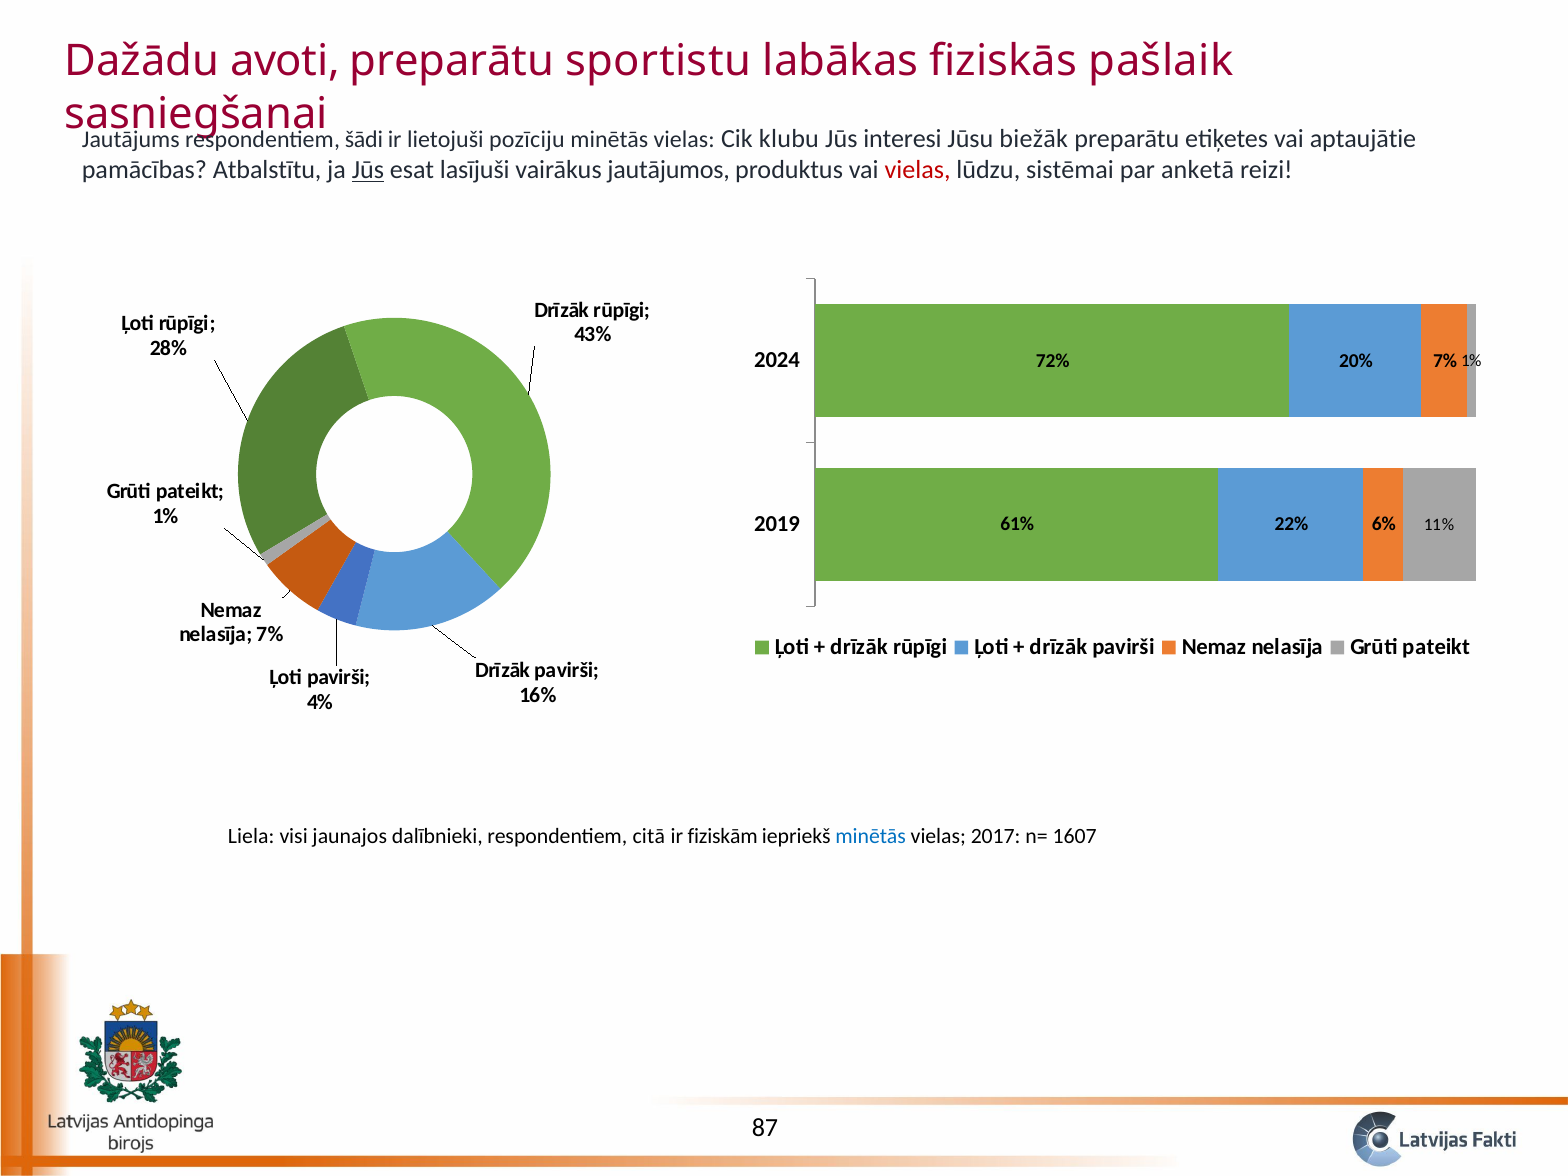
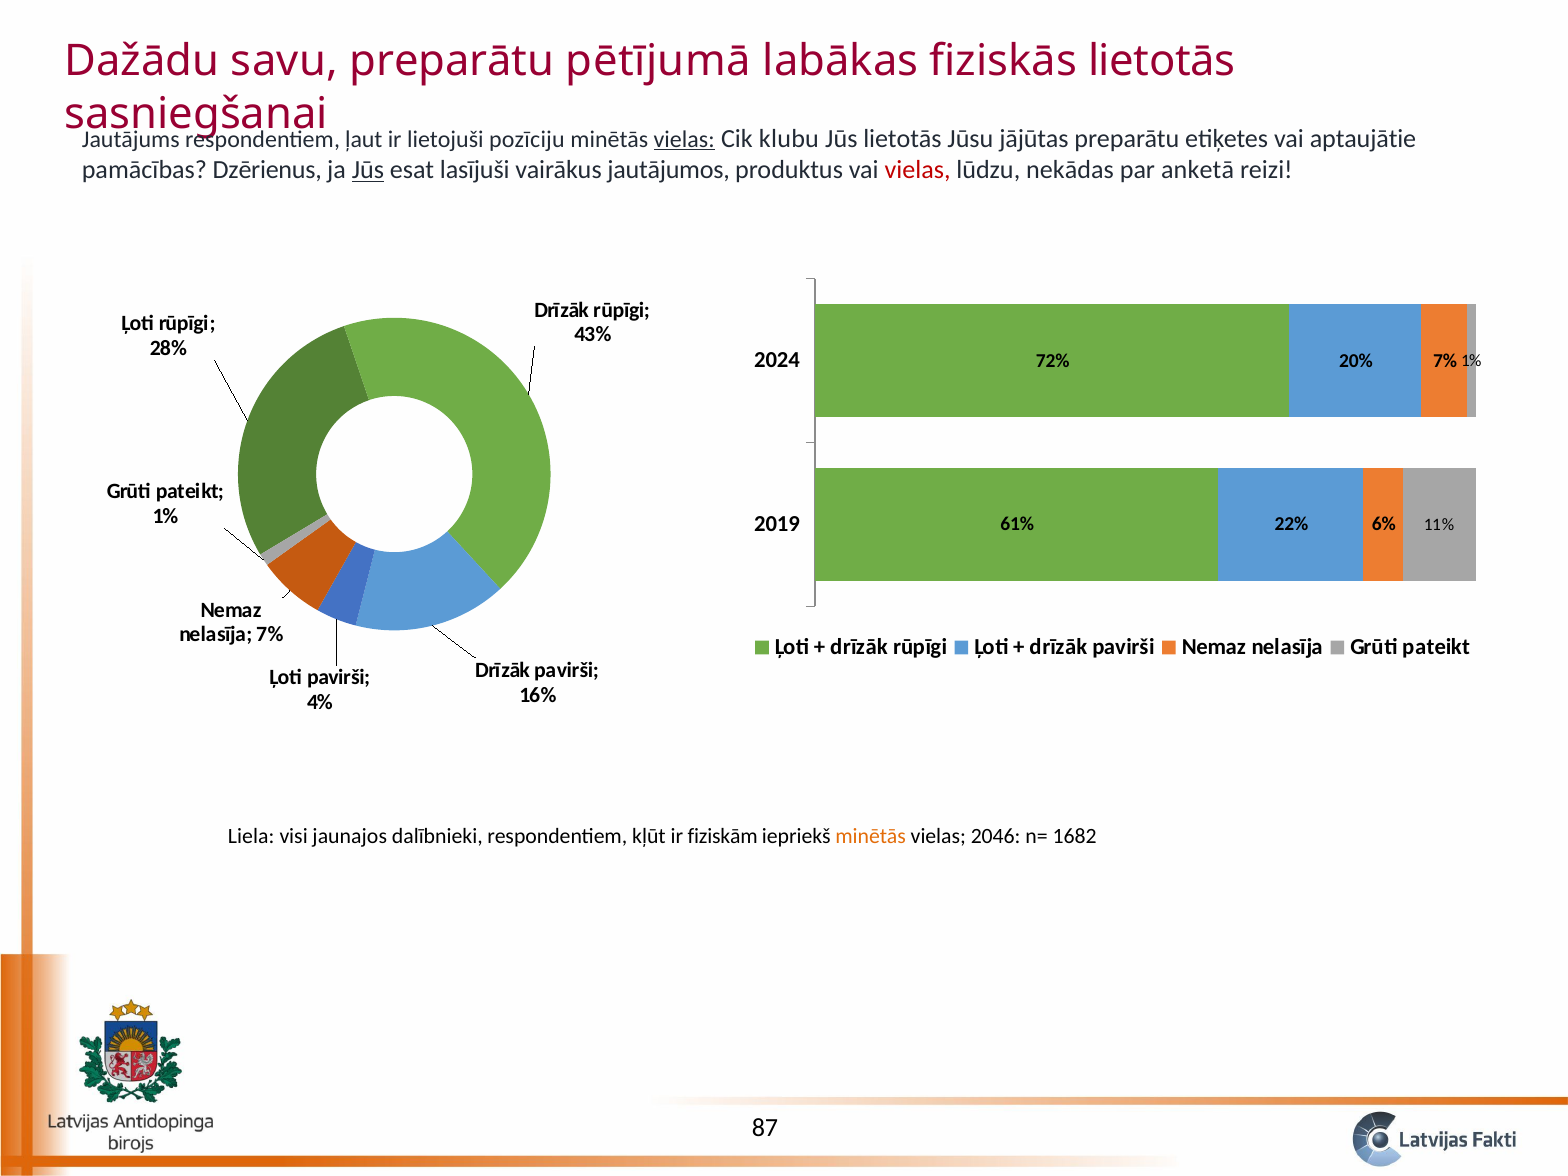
avoti: avoti -> savu
sportistu: sportistu -> pētījumā
fiziskās pašlaik: pašlaik -> lietotās
šādi: šādi -> ļaut
vielas at (684, 139) underline: none -> present
Jūs interesi: interesi -> lietotās
biežāk: biežāk -> jājūtas
Atbalstītu: Atbalstītu -> Dzērienus
sistēmai: sistēmai -> nekādas
citā: citā -> kļūt
minētās at (871, 837) colour: blue -> orange
2017: 2017 -> 2046
1607: 1607 -> 1682
